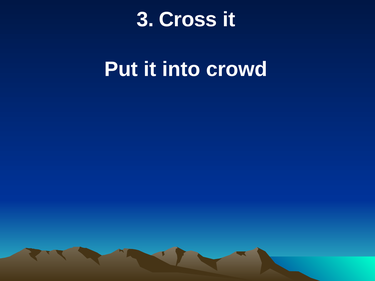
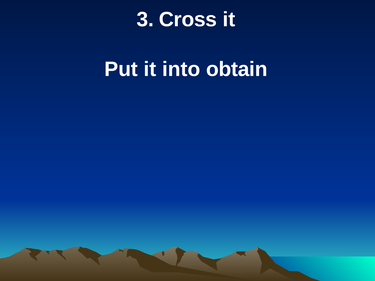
crowd: crowd -> obtain
